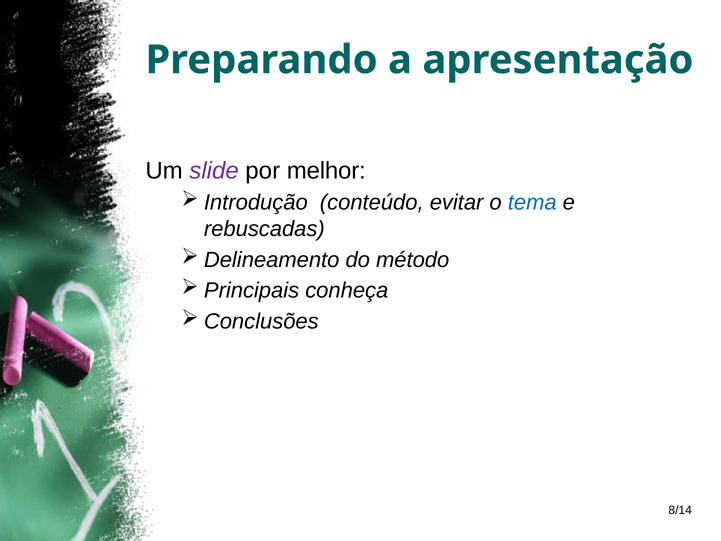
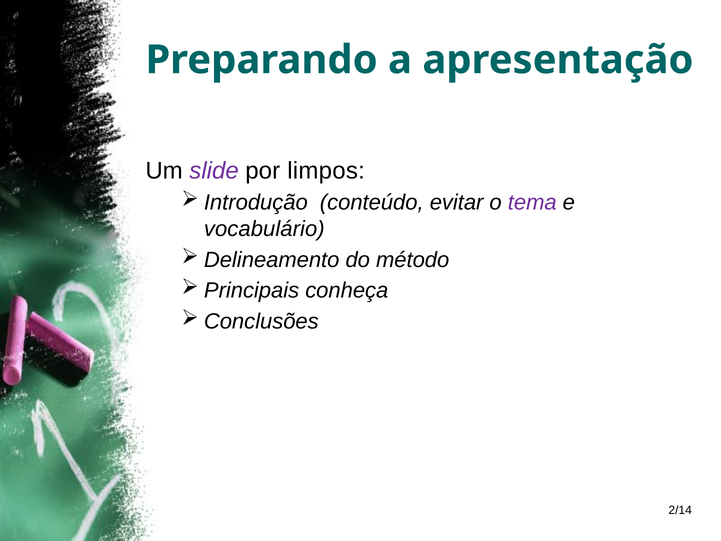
melhor: melhor -> limpos
tema colour: blue -> purple
rebuscadas: rebuscadas -> vocabulário
8/14: 8/14 -> 2/14
